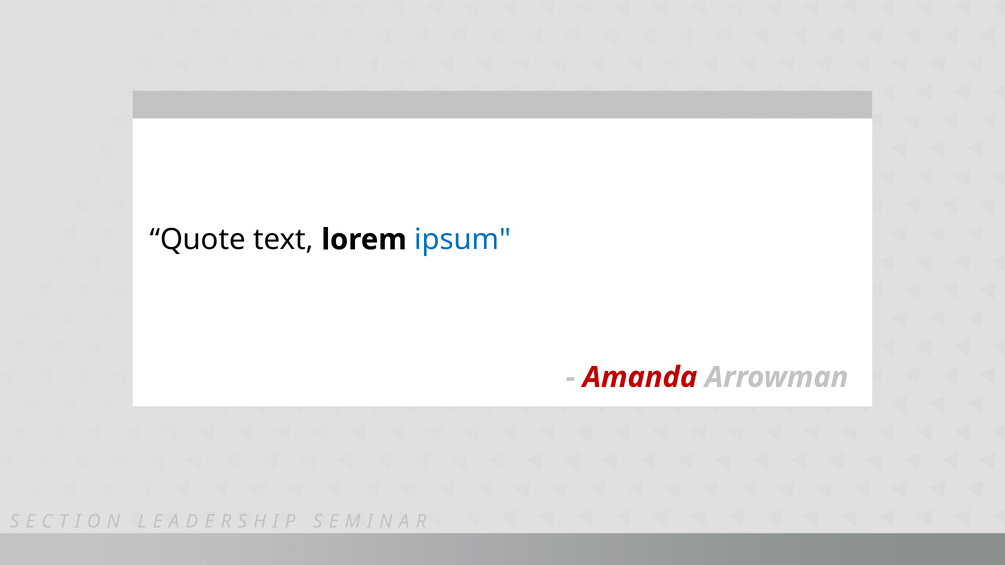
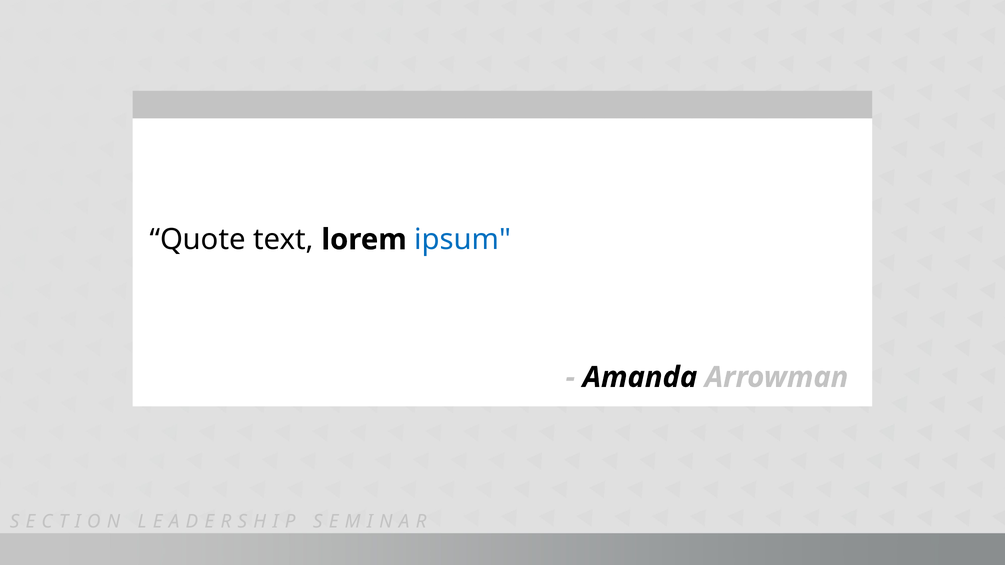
Amanda colour: red -> black
